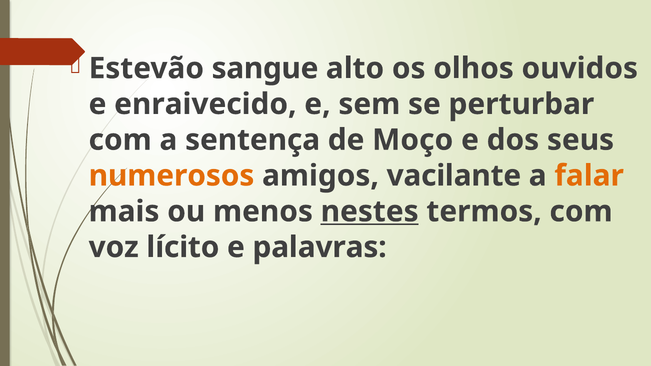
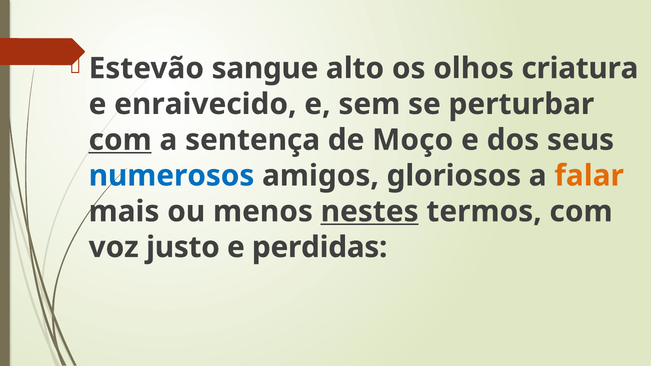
ouvidos: ouvidos -> criatura
com at (120, 140) underline: none -> present
numerosos colour: orange -> blue
vacilante: vacilante -> gloriosos
lícito: lícito -> justo
palavras: palavras -> perdidas
